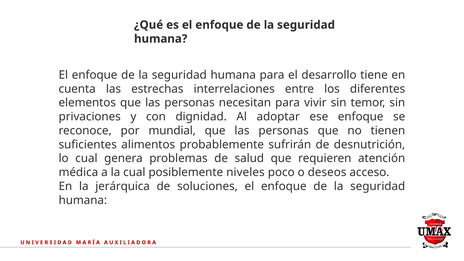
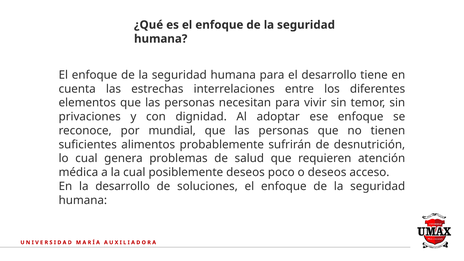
posiblemente niveles: niveles -> deseos
la jerárquica: jerárquica -> desarrollo
